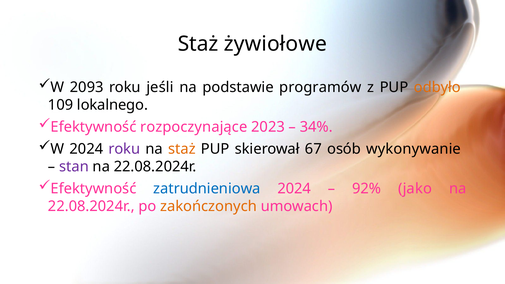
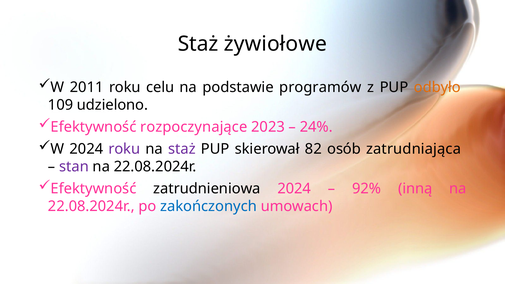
2093: 2093 -> 2011
jeśli: jeśli -> celu
lokalnego: lokalnego -> udzielono
34%: 34% -> 24%
staż at (182, 149) colour: orange -> purple
67: 67 -> 82
wykonywanie: wykonywanie -> zatrudniająca
zatrudnieniowa colour: blue -> black
jako: jako -> inną
zakończonych colour: orange -> blue
